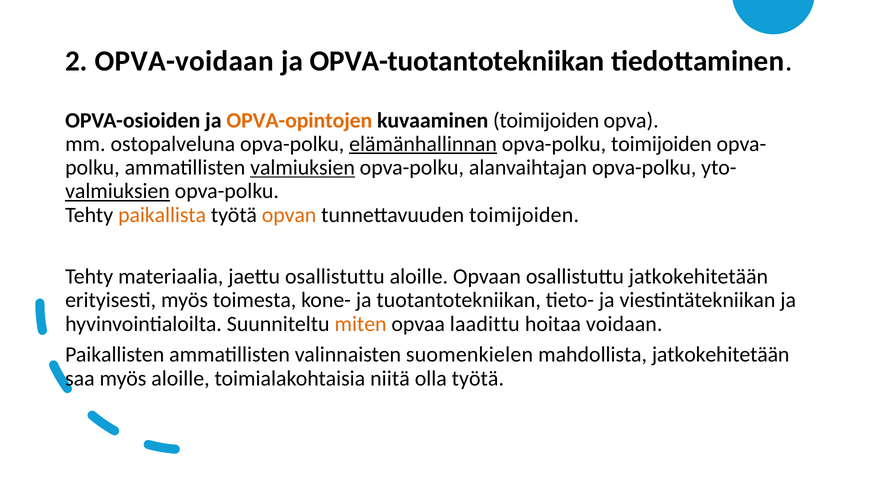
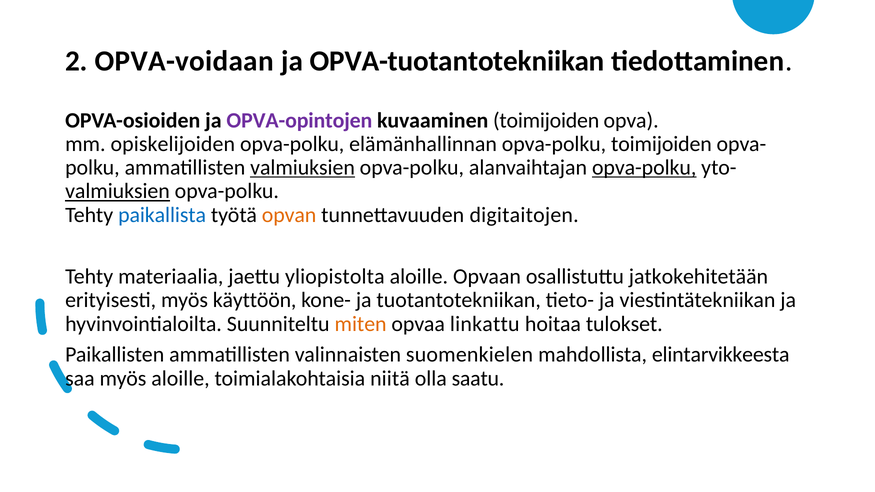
OPVA-opintojen colour: orange -> purple
ostopalveluna: ostopalveluna -> opiskelijoiden
elämänhallinnan underline: present -> none
opva-polku at (644, 168) underline: none -> present
paikallista colour: orange -> blue
tunnettavuuden toimijoiden: toimijoiden -> digitaitojen
jaettu osallistuttu: osallistuttu -> yliopistolta
toimesta: toimesta -> käyttöön
laadittu: laadittu -> linkattu
voidaan: voidaan -> tulokset
mahdollista jatkokehitetään: jatkokehitetään -> elintarvikkeesta
olla työtä: työtä -> saatu
